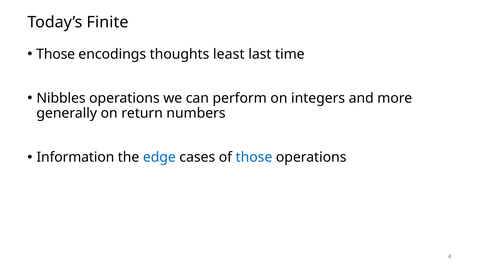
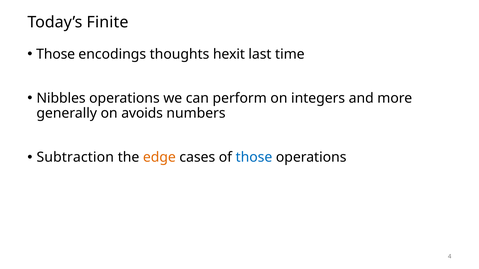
least: least -> hexit
return: return -> avoids
Information: Information -> Subtraction
edge colour: blue -> orange
